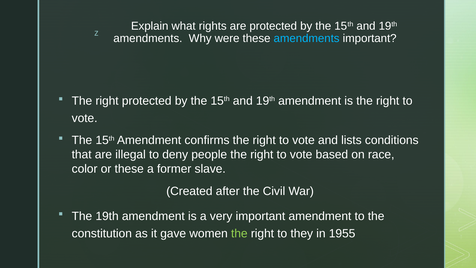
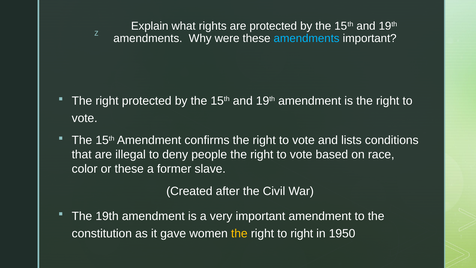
the at (239, 233) colour: light green -> yellow
to they: they -> right
1955: 1955 -> 1950
